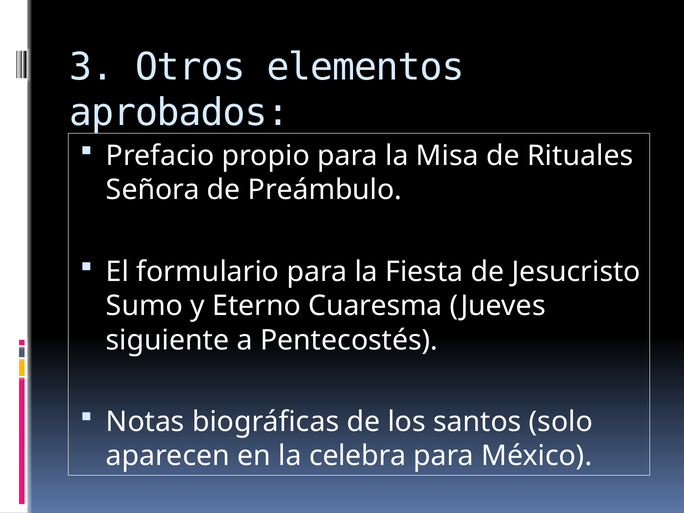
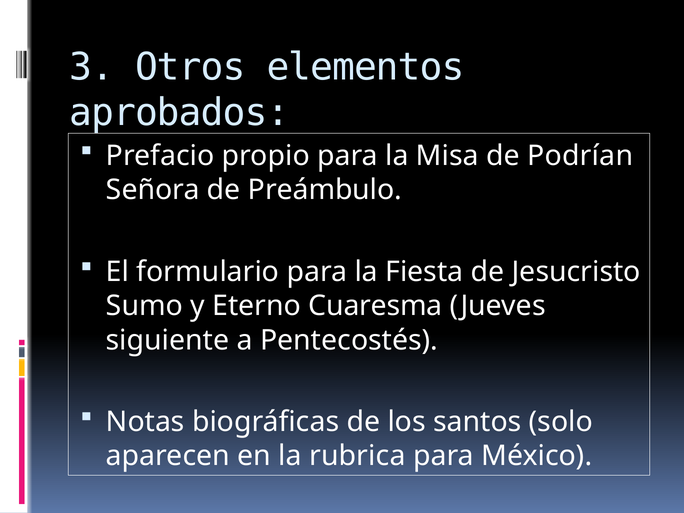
Rituales: Rituales -> Podrían
celebra: celebra -> rubrica
